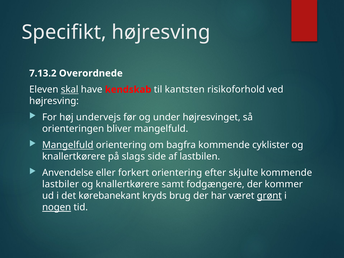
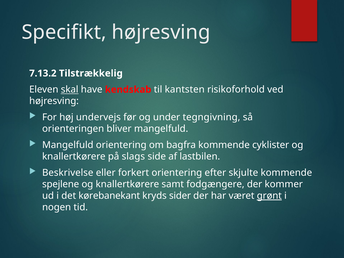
Overordnede: Overordnede -> Tilstrækkelig
højresvinget: højresvinget -> tegngivning
Mangelfuld at (68, 145) underline: present -> none
Anvendelse: Anvendelse -> Beskrivelse
lastbiler: lastbiler -> spejlene
brug: brug -> sider
nogen underline: present -> none
